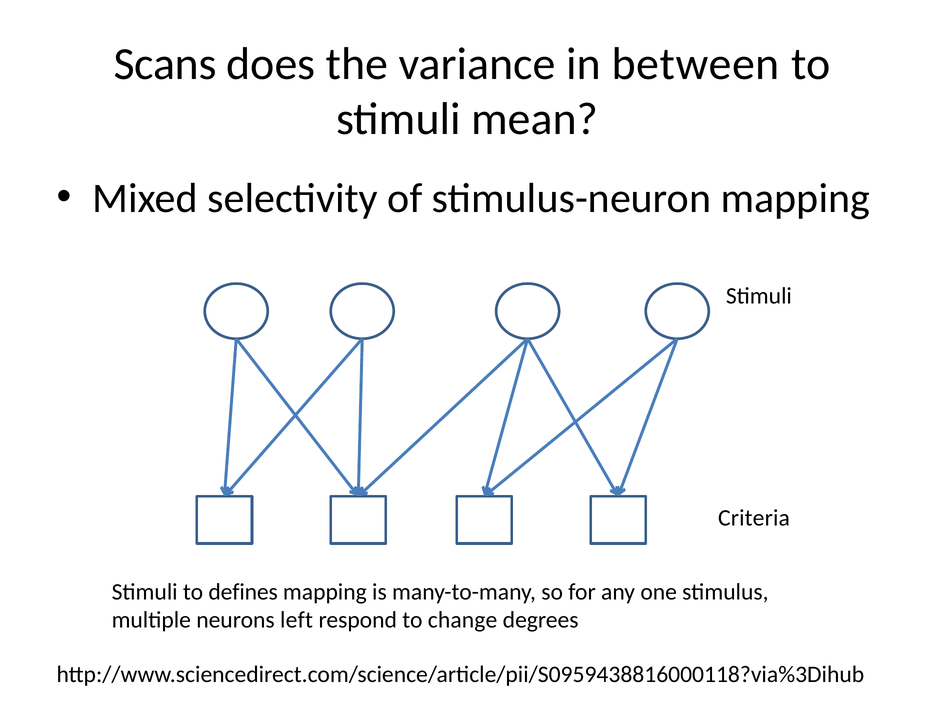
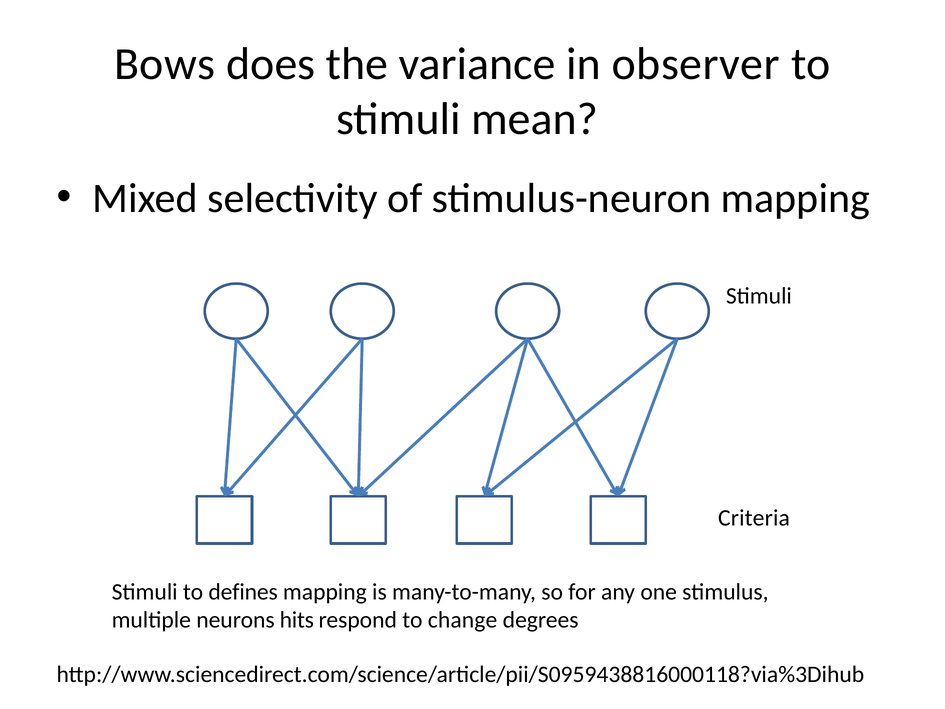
Scans: Scans -> Bows
between: between -> observer
left: left -> hits
